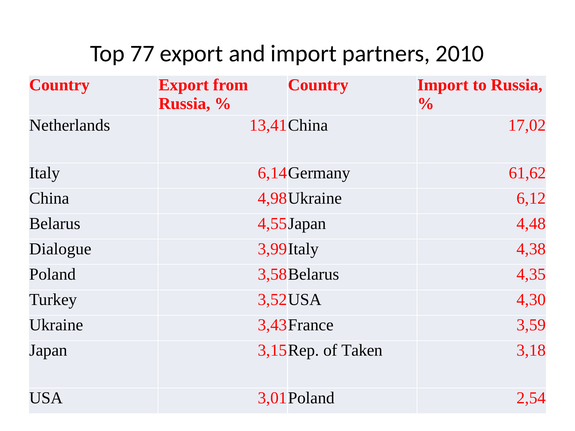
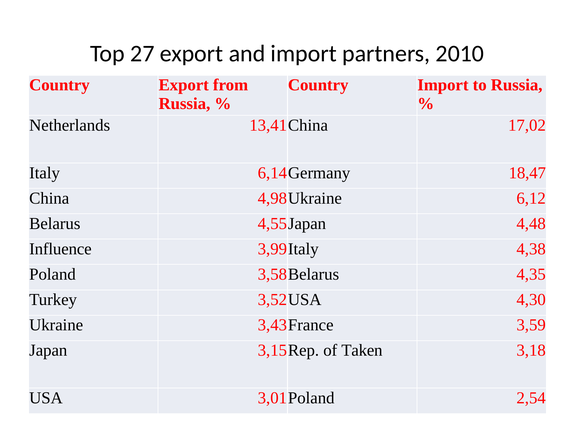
77: 77 -> 27
61,62: 61,62 -> 18,47
Dialogue: Dialogue -> Influence
